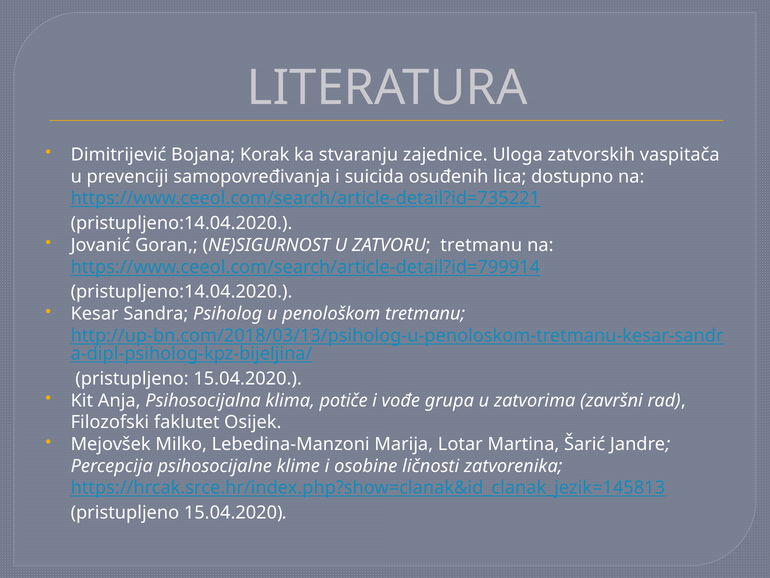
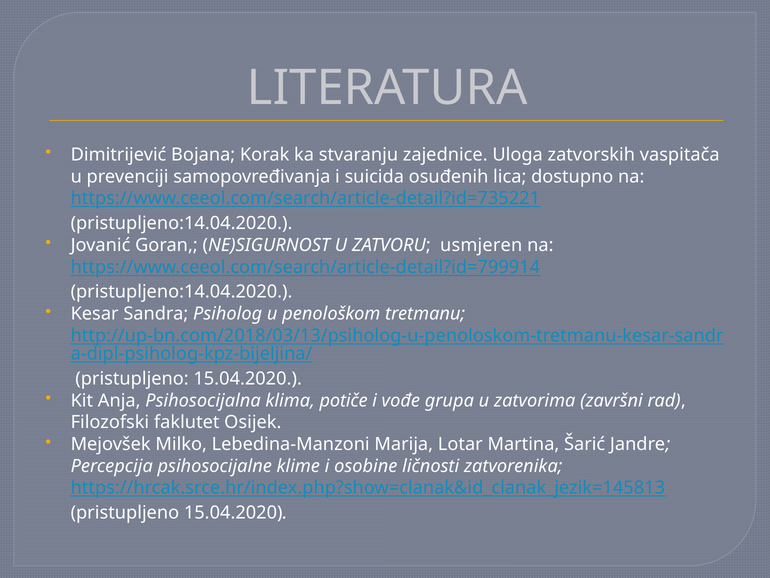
ZATVORU tretmanu: tretmanu -> usmjeren
